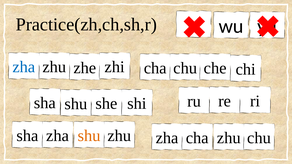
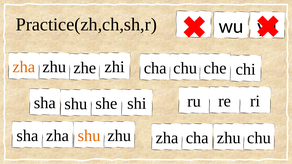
zha at (24, 67) colour: blue -> orange
